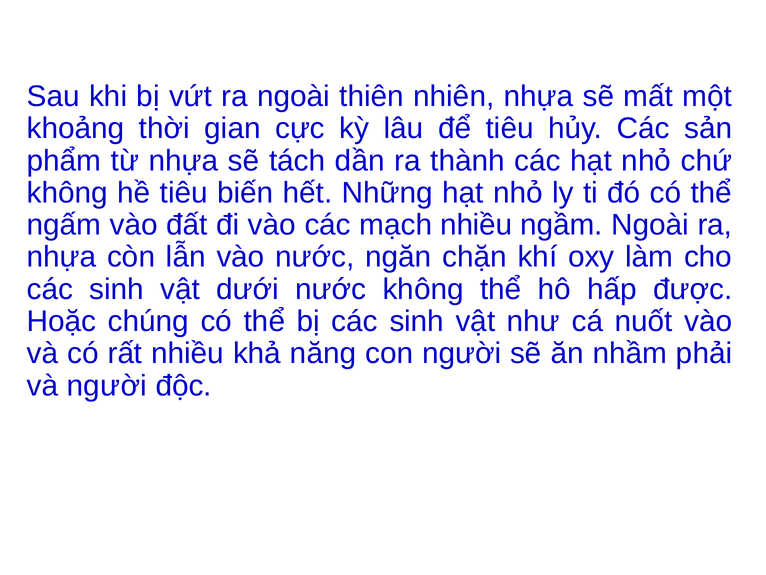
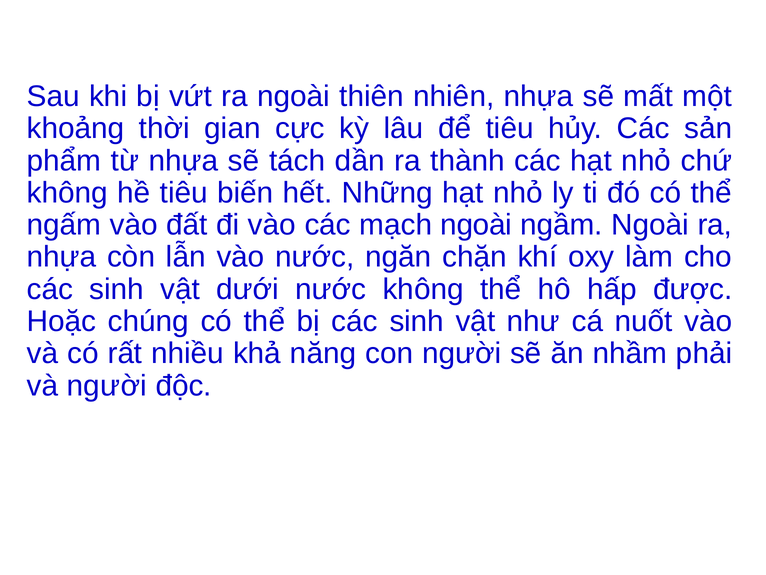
mạch nhiều: nhiều -> ngoài
